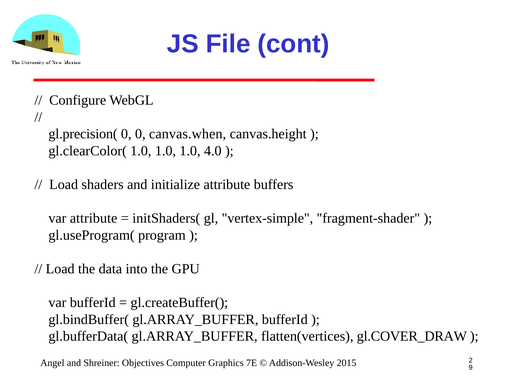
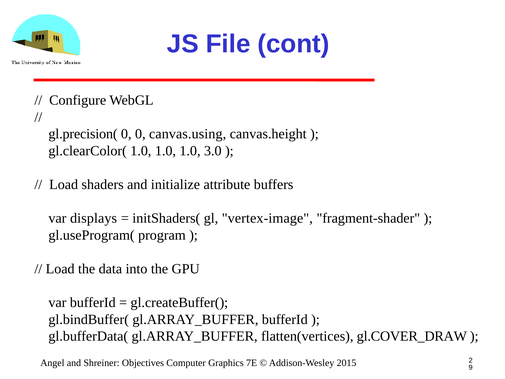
canvas.when: canvas.when -> canvas.using
4.0: 4.0 -> 3.0
var attribute: attribute -> displays
vertex-simple: vertex-simple -> vertex-image
